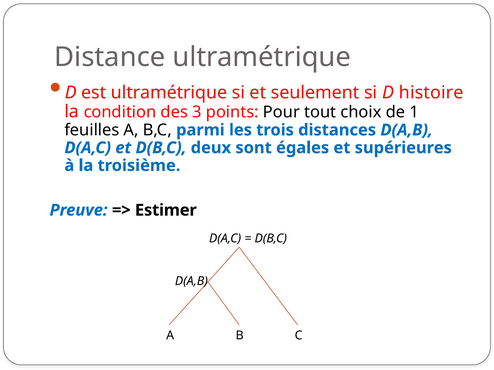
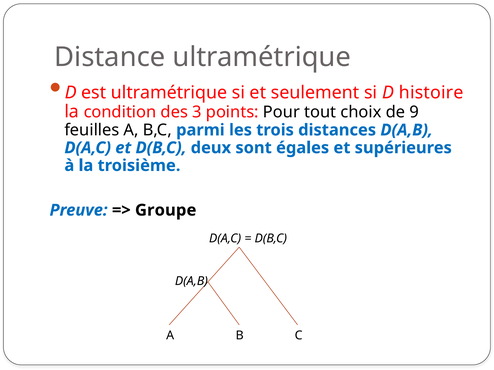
1: 1 -> 9
Estimer: Estimer -> Groupe
